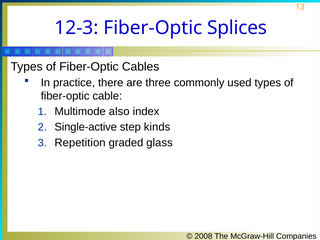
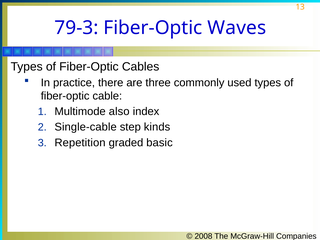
12-3: 12-3 -> 79-3
Splices: Splices -> Waves
Single-active: Single-active -> Single-cable
glass: glass -> basic
